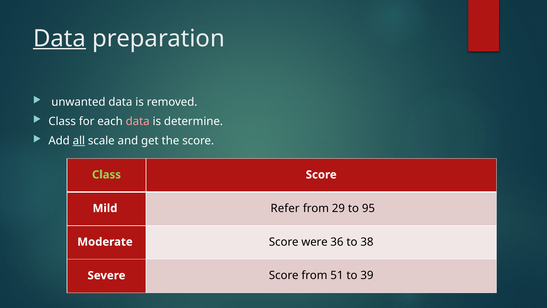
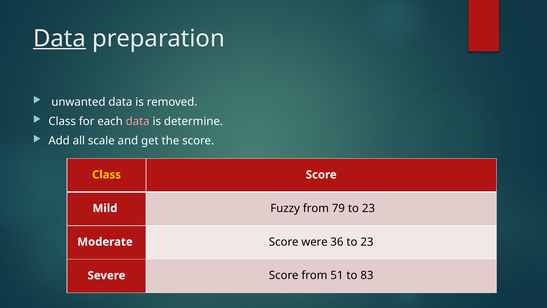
all underline: present -> none
Class at (106, 175) colour: light green -> yellow
Refer: Refer -> Fuzzy
29: 29 -> 79
95 at (368, 208): 95 -> 23
36 to 38: 38 -> 23
39: 39 -> 83
